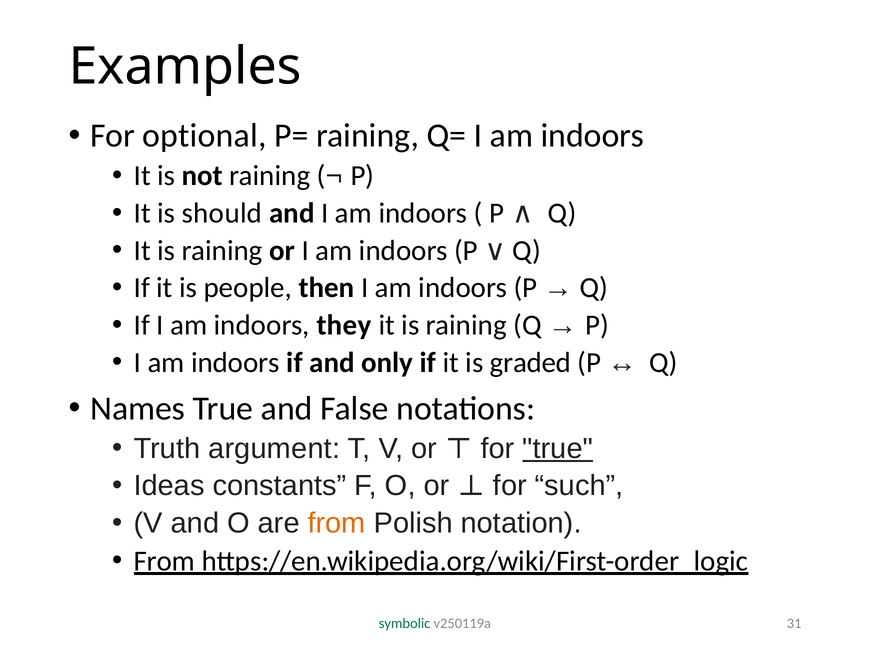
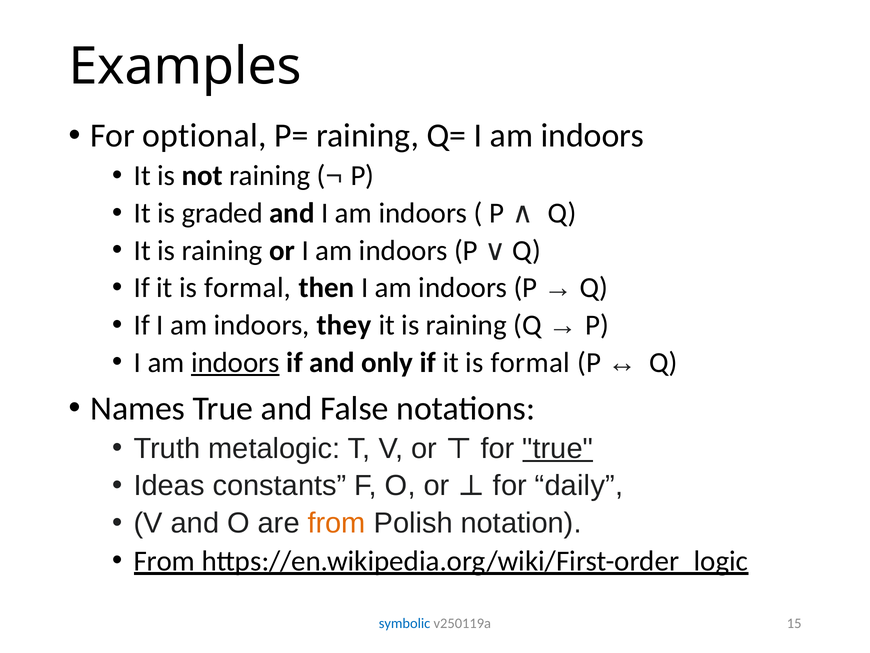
should: should -> graded
people at (248, 288): people -> formal
indoors at (235, 362) underline: none -> present
graded at (531, 362): graded -> formal
argument: argument -> metalogic
such: such -> daily
symbolic colour: green -> blue
31: 31 -> 15
